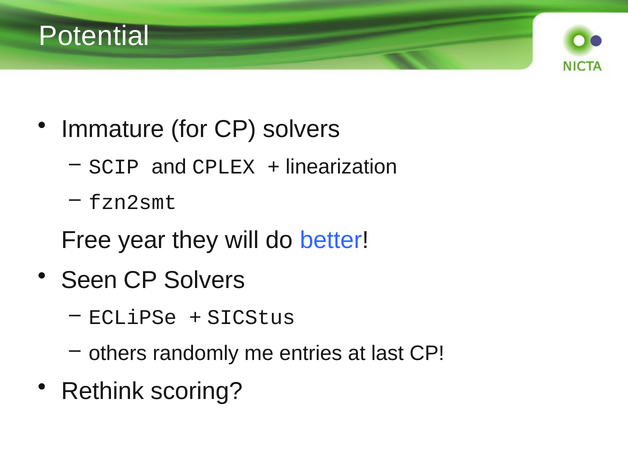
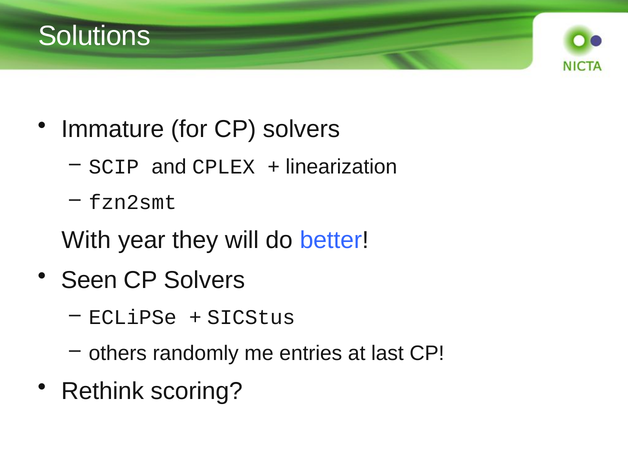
Potential: Potential -> Solutions
Free: Free -> With
